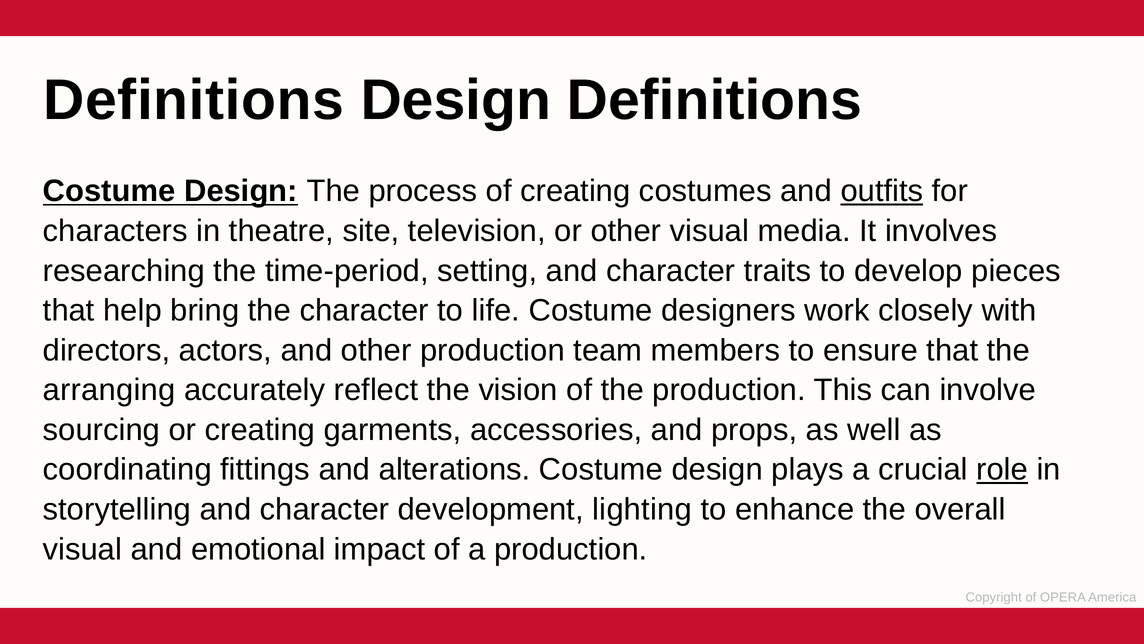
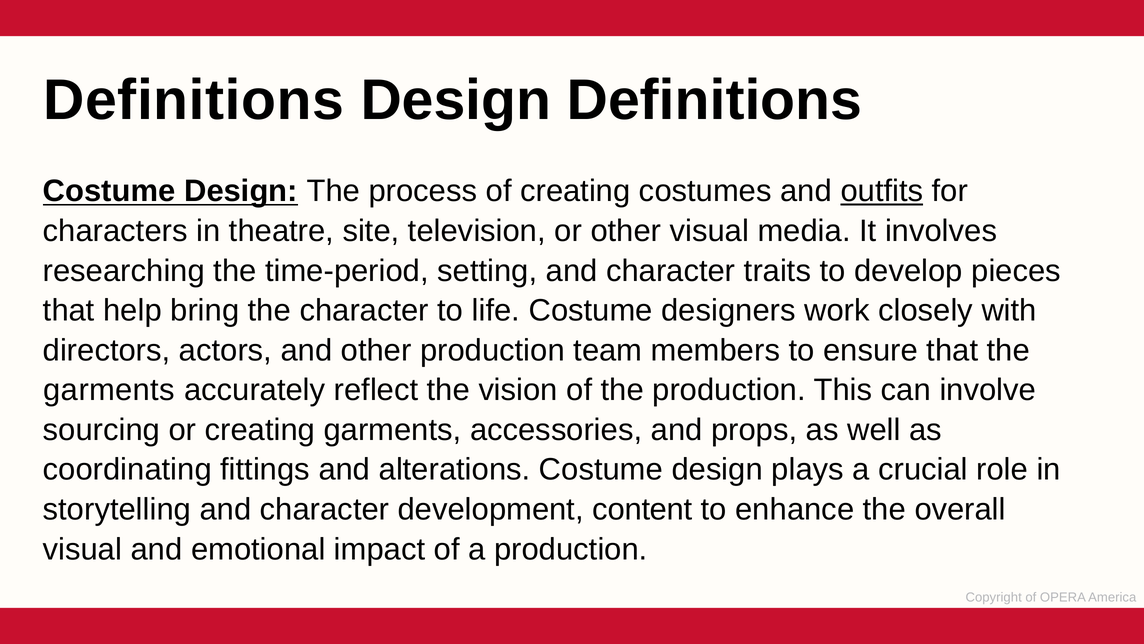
arranging at (109, 390): arranging -> garments
role underline: present -> none
lighting: lighting -> content
